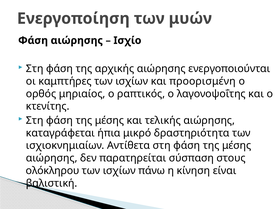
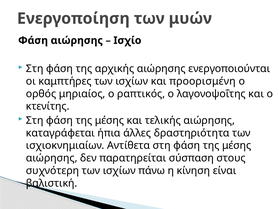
μικρό: μικρό -> άλλες
ολόκληρου: ολόκληρου -> συχνότερη
